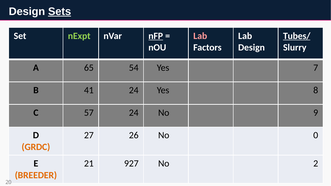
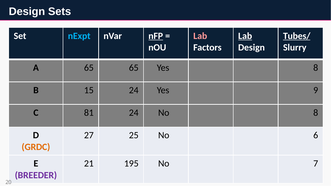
Sets underline: present -> none
nExpt colour: light green -> light blue
Lab at (245, 36) underline: none -> present
65 54: 54 -> 65
7 at (316, 68): 7 -> 8
41: 41 -> 15
8: 8 -> 9
57: 57 -> 81
9 at (316, 113): 9 -> 8
26: 26 -> 25
0: 0 -> 6
927: 927 -> 195
2: 2 -> 7
BREEDER colour: orange -> purple
